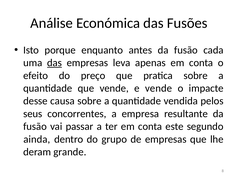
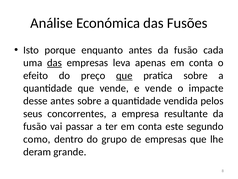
que at (124, 75) underline: none -> present
desse causa: causa -> antes
ainda: ainda -> como
